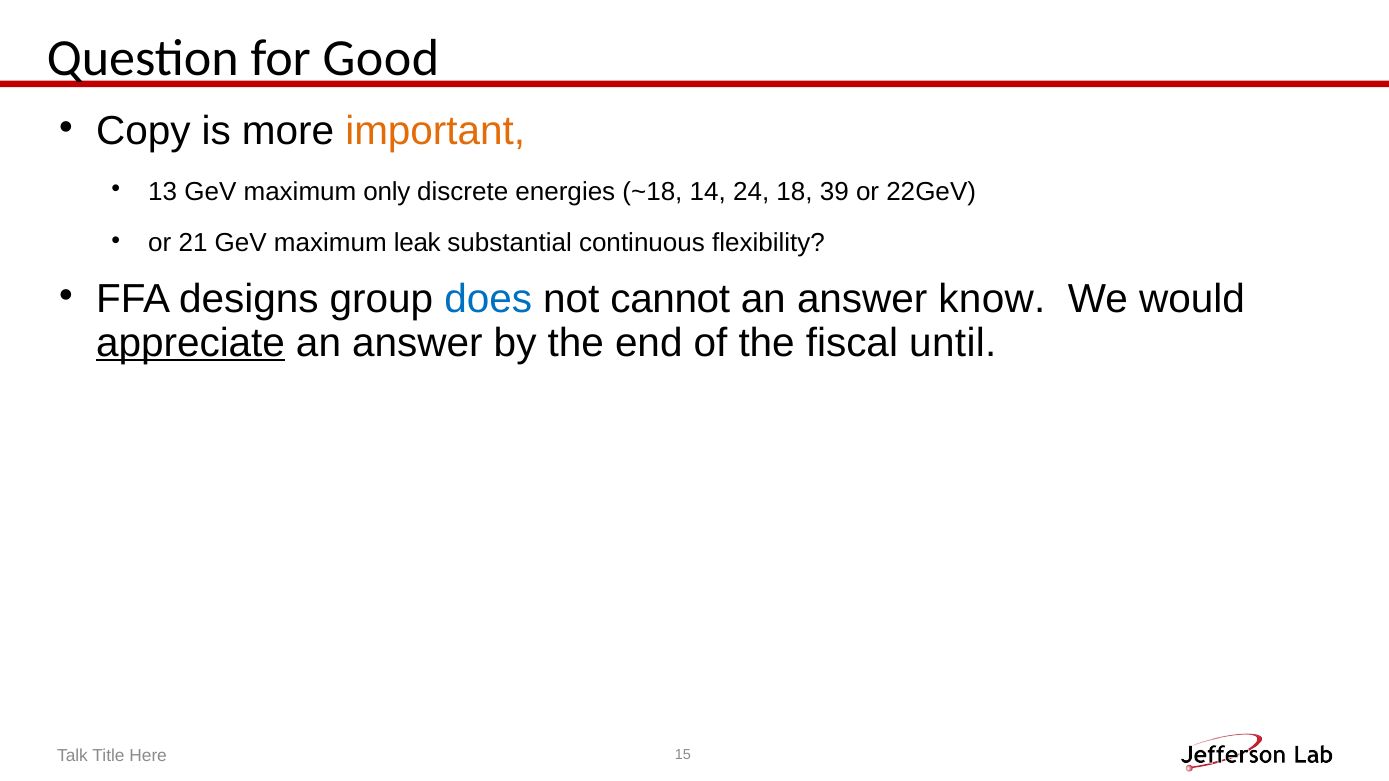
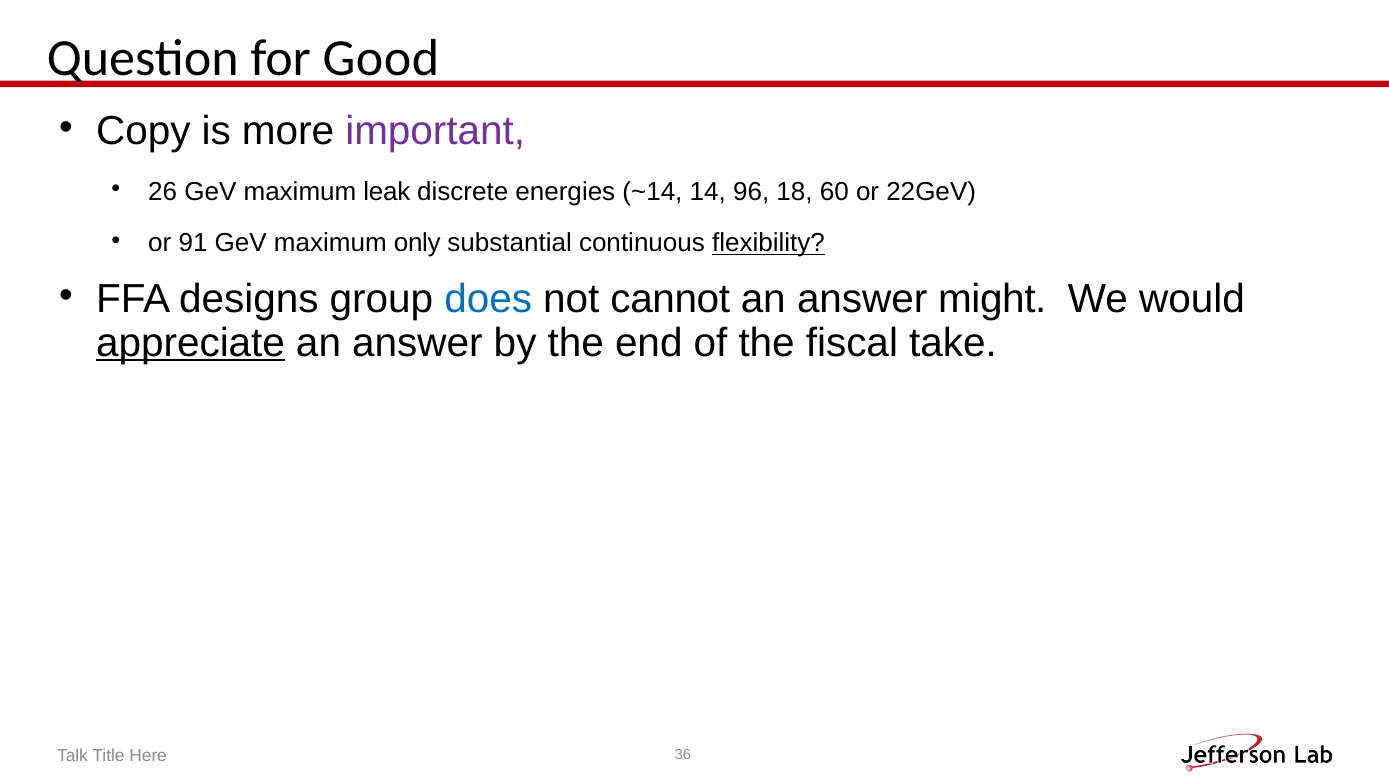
important colour: orange -> purple
13: 13 -> 26
only: only -> leak
~18: ~18 -> ~14
24: 24 -> 96
39: 39 -> 60
21: 21 -> 91
leak: leak -> only
flexibility underline: none -> present
know: know -> might
until: until -> take
15: 15 -> 36
